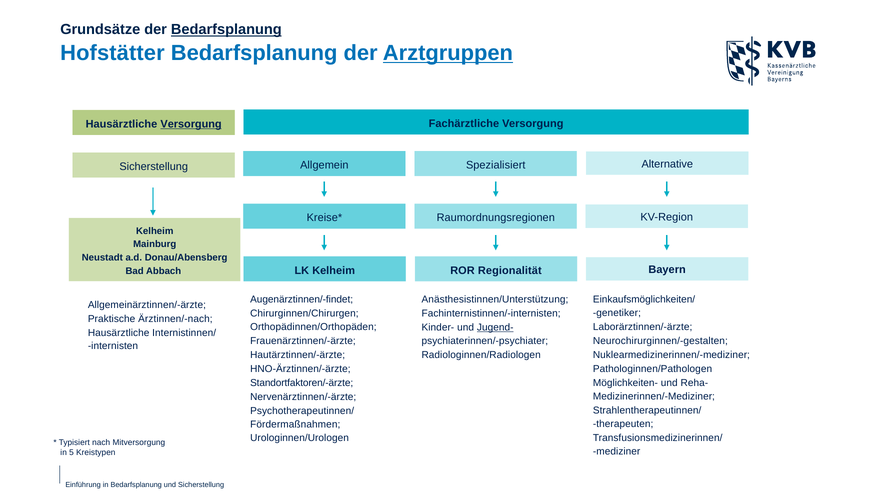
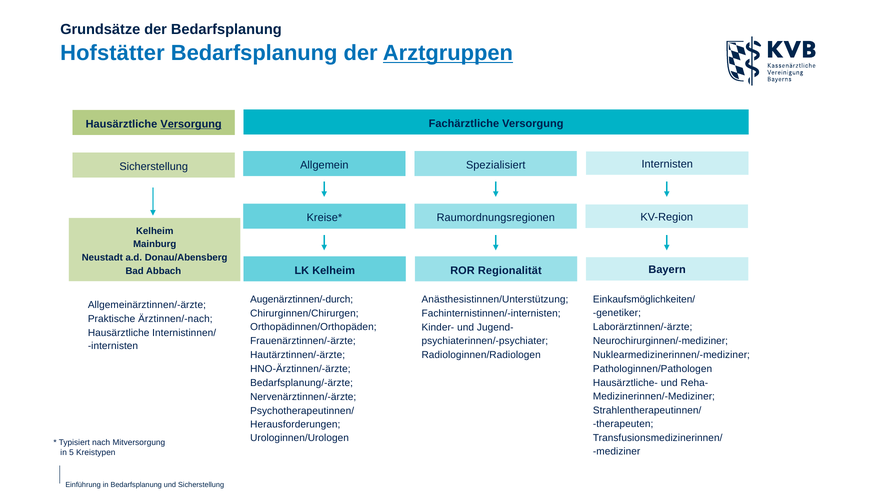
Bedarfsplanung at (226, 30) underline: present -> none
Spezialisiert Alternative: Alternative -> Internisten
Augenärztinnen/-findet: Augenärztinnen/-findet -> Augenärztinnen/-durch
Jugend- underline: present -> none
Neurochirurginnen/-gestalten: Neurochirurginnen/-gestalten -> Neurochirurginnen/-mediziner
Standortfaktoren/-ärzte: Standortfaktoren/-ärzte -> Bedarfsplanung/-ärzte
Möglichkeiten-: Möglichkeiten- -> Hausärztliche-
Fördermaßnahmen: Fördermaßnahmen -> Herausforderungen
